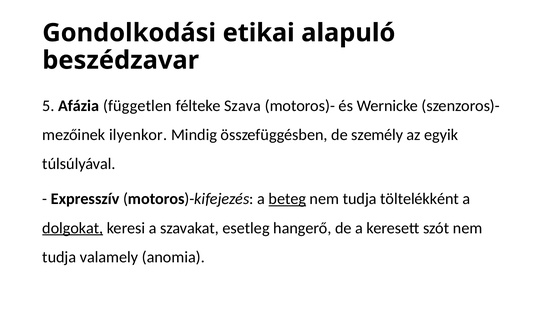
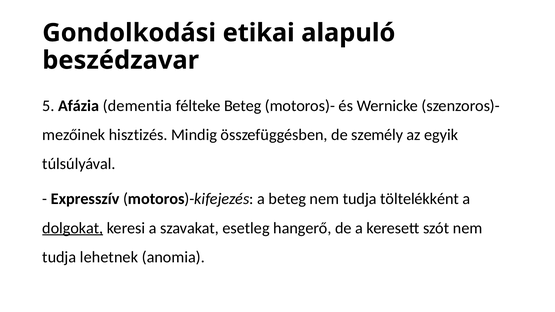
független: független -> dementia
félteke Szava: Szava -> Beteg
ilyenkor: ilyenkor -> hisztizés
beteg at (287, 199) underline: present -> none
valamely: valamely -> lehetnek
